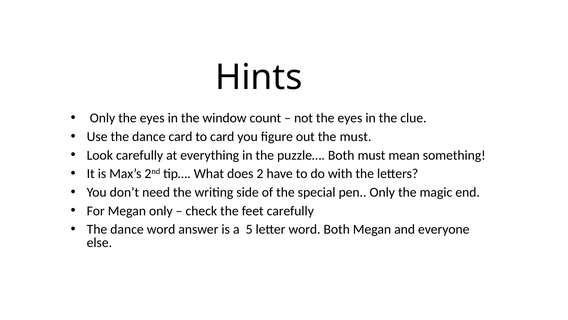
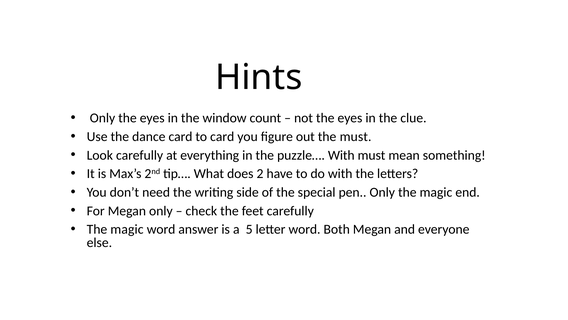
puzzle… Both: Both -> With
dance at (127, 229): dance -> magic
